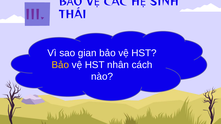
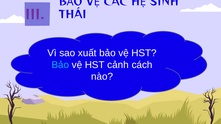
gian: gian -> xuất
Bảo at (60, 65) colour: yellow -> light blue
nhân: nhân -> cảnh
